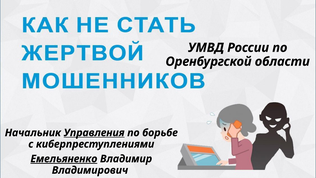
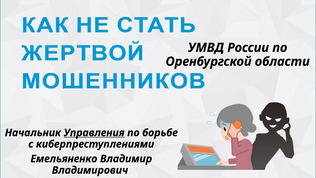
Емельяненко underline: present -> none
